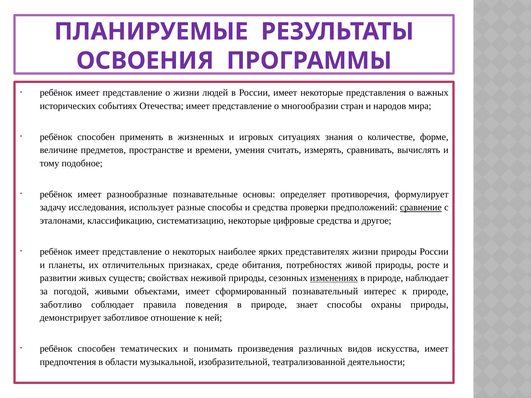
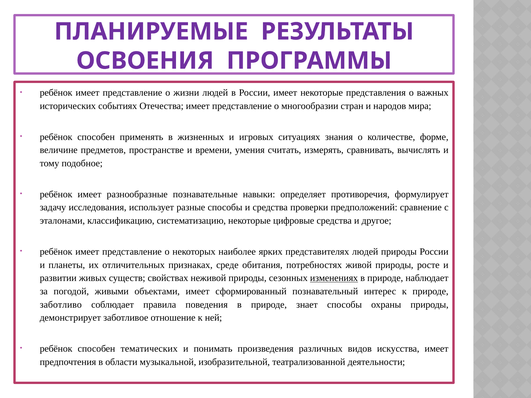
основы: основы -> навыки
сравнение underline: present -> none
представителях жизни: жизни -> людей
